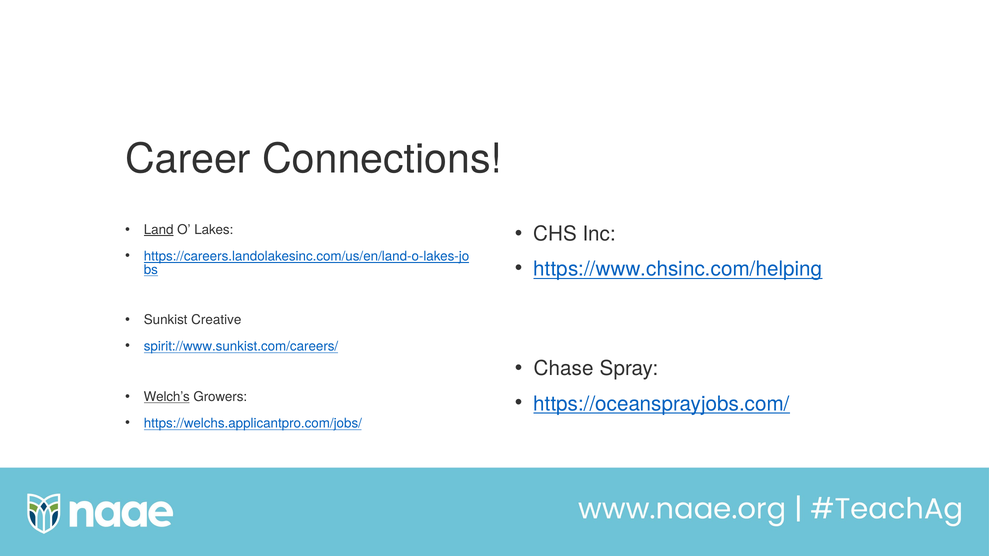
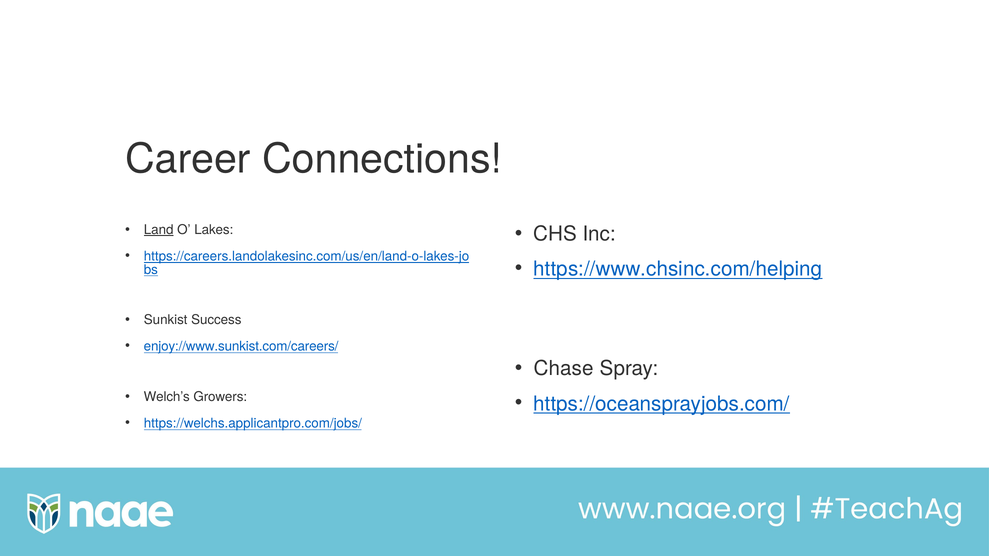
Creative: Creative -> Success
spirit://www.sunkist.com/careers/: spirit://www.sunkist.com/careers/ -> enjoy://www.sunkist.com/careers/
Welch’s underline: present -> none
